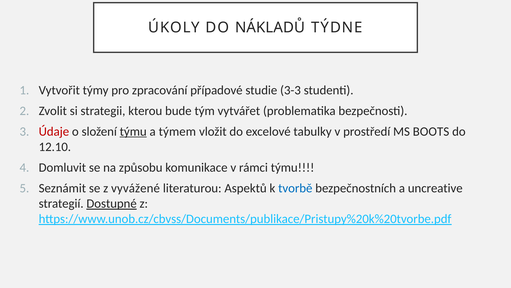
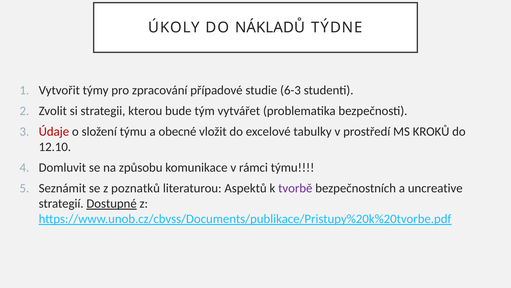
3-3: 3-3 -> 6-3
týmu at (133, 131) underline: present -> none
týmem: týmem -> obecné
BOOTS: BOOTS -> KROKŮ
vyvážené: vyvážené -> poznatků
tvorbě colour: blue -> purple
